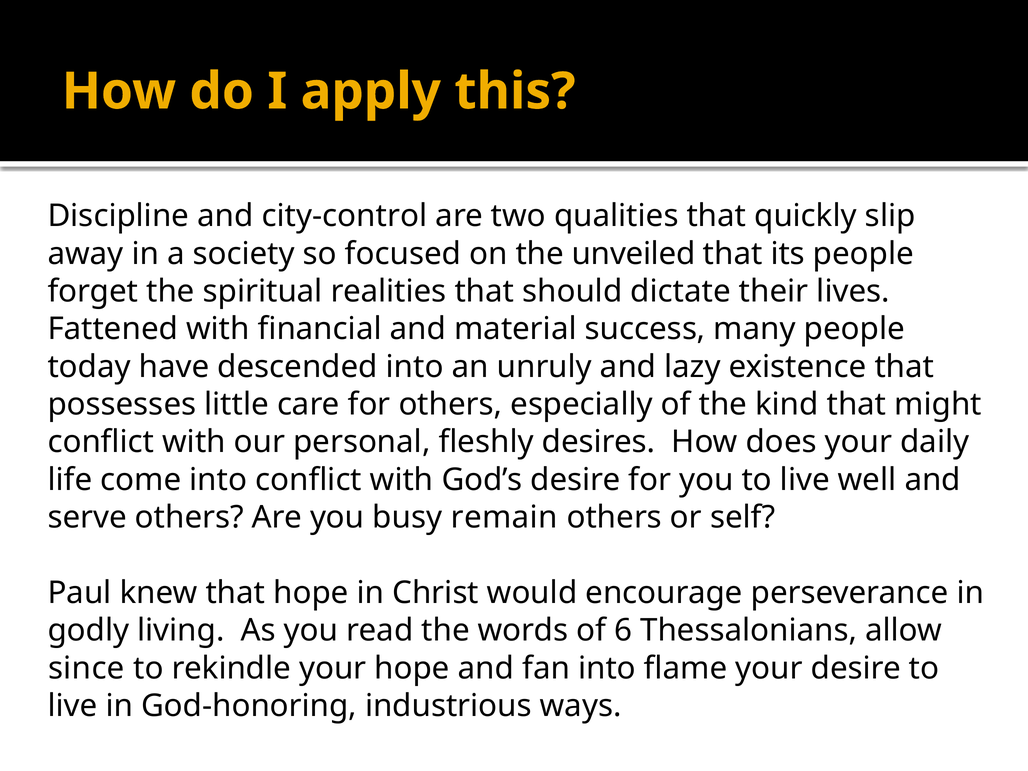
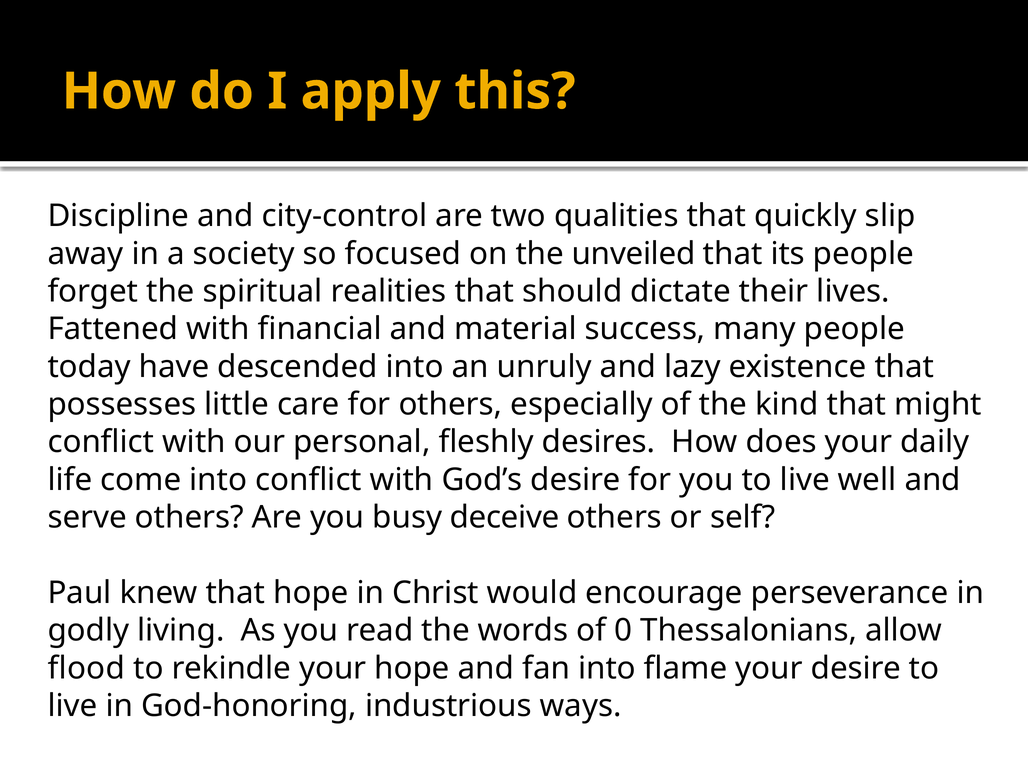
remain: remain -> deceive
6: 6 -> 0
since: since -> flood
